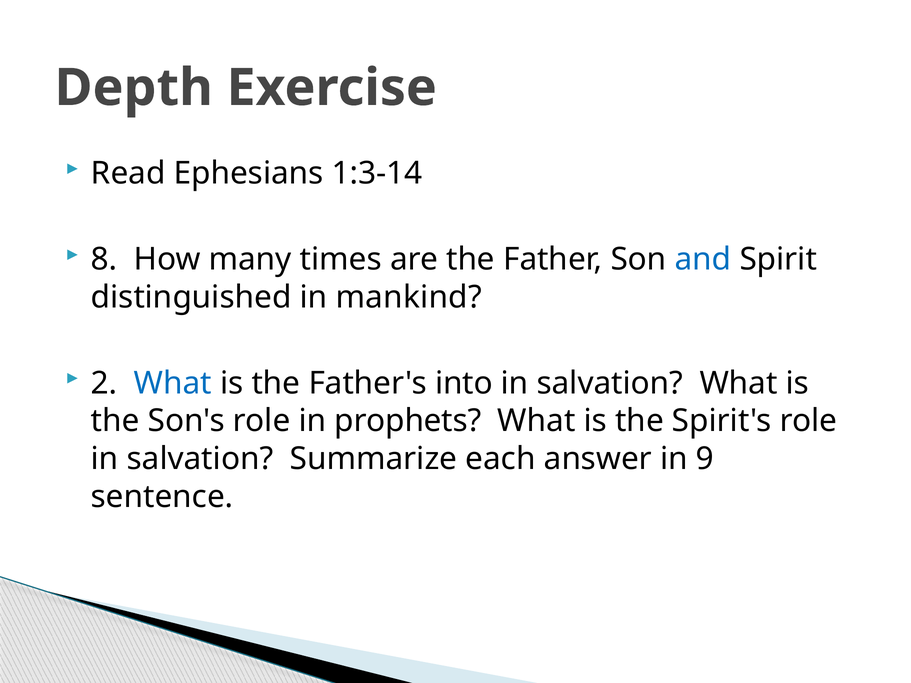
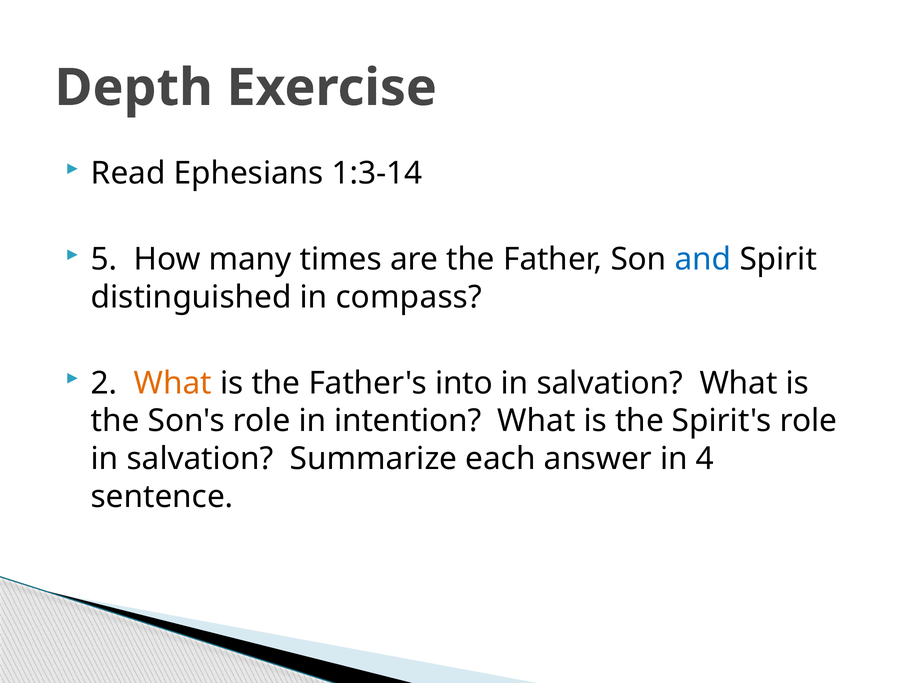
8: 8 -> 5
mankind: mankind -> compass
What at (173, 383) colour: blue -> orange
prophets: prophets -> intention
9: 9 -> 4
